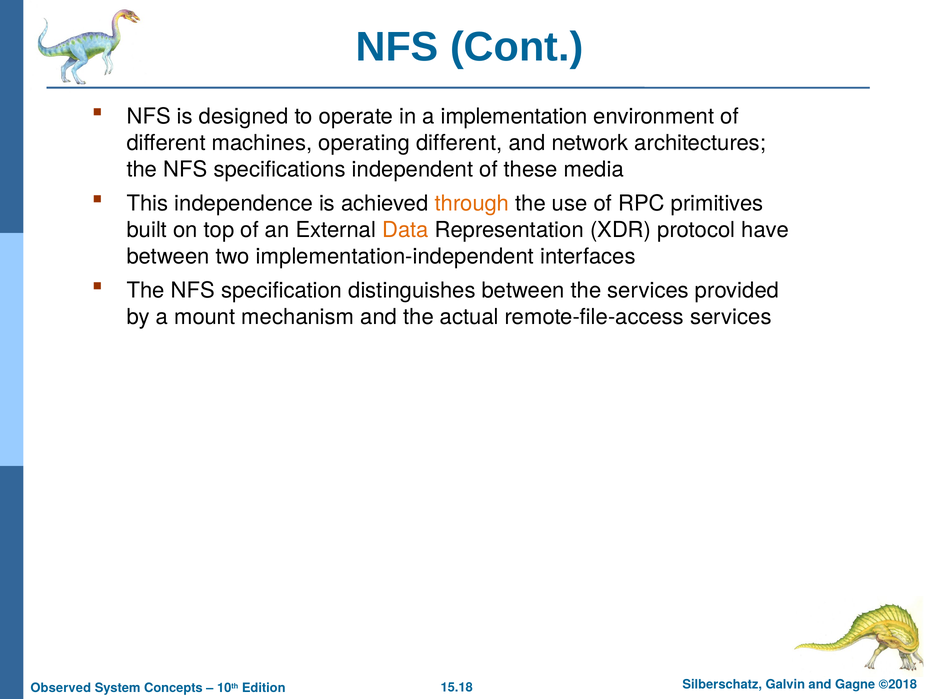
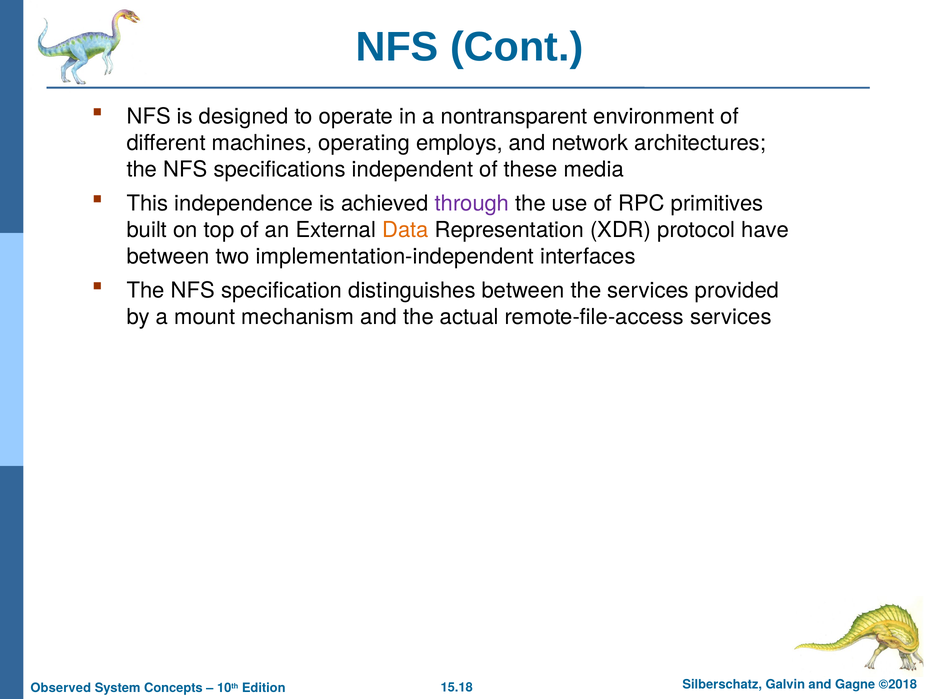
implementation: implementation -> nontransparent
operating different: different -> employs
through colour: orange -> purple
